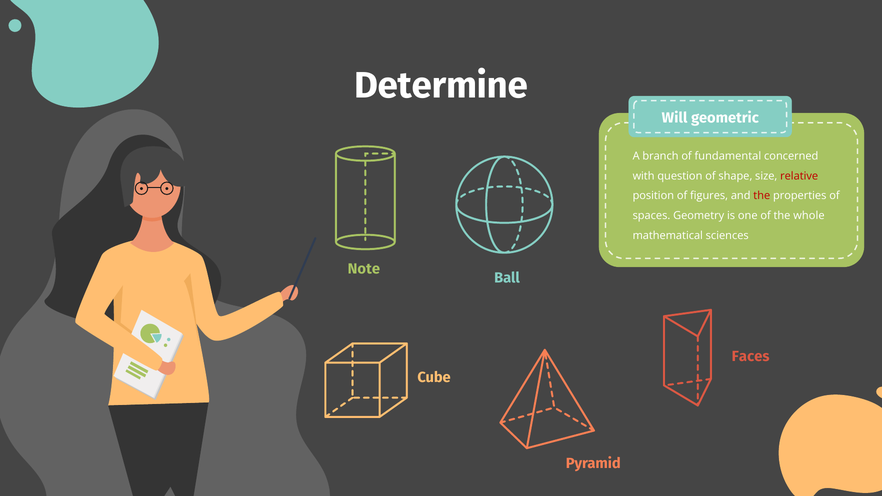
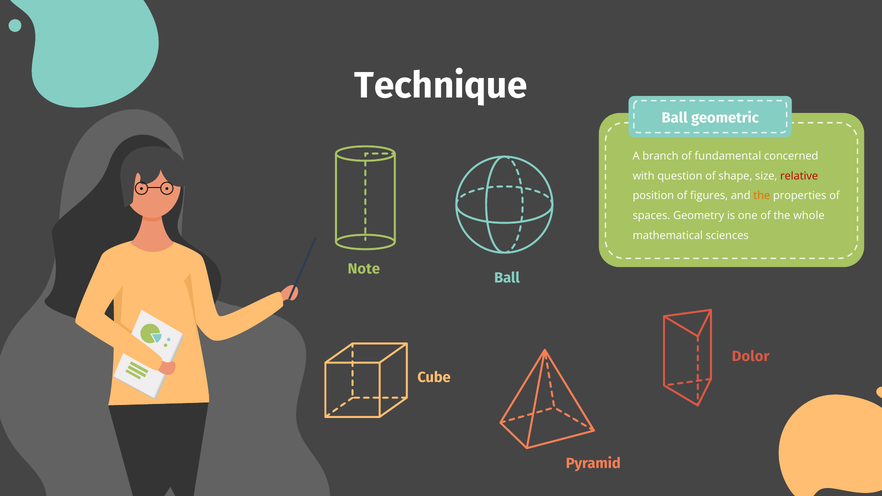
Determine: Determine -> Technique
Will at (675, 118): Will -> Ball
the at (762, 196) colour: red -> orange
Faces: Faces -> Dolor
